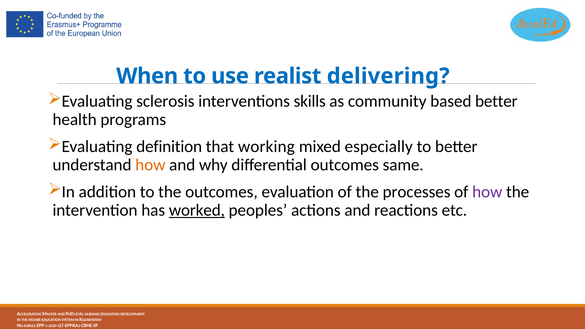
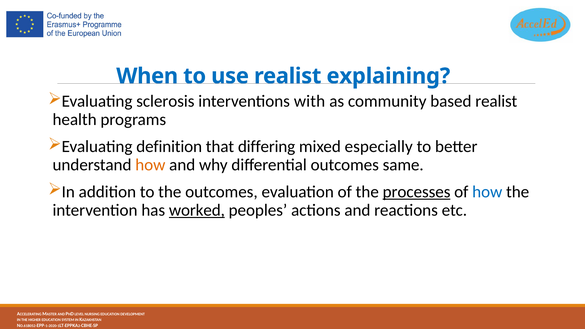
delivering: delivering -> explaining
skills: skills -> with
based better: better -> realist
working: working -> differing
processes underline: none -> present
how at (487, 192) colour: purple -> blue
